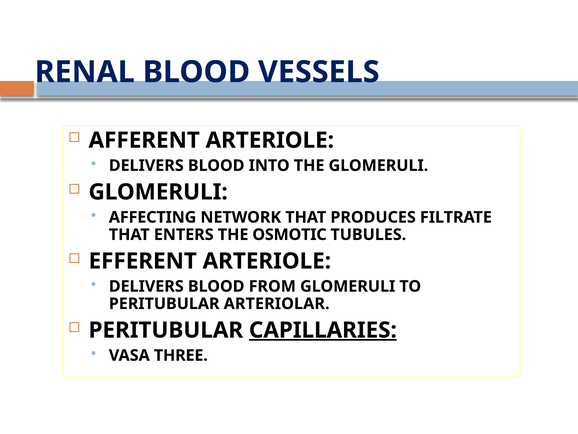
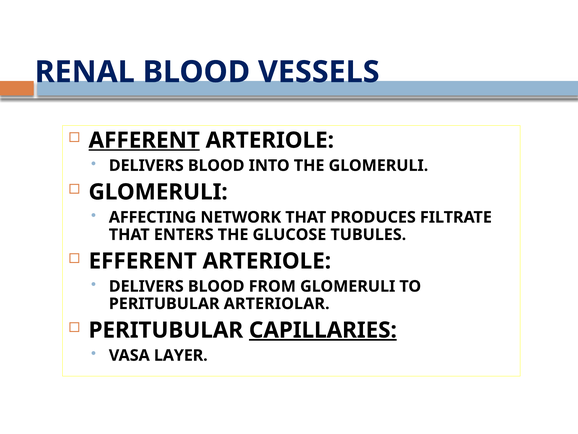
AFFERENT underline: none -> present
OSMOTIC: OSMOTIC -> GLUCOSE
THREE: THREE -> LAYER
